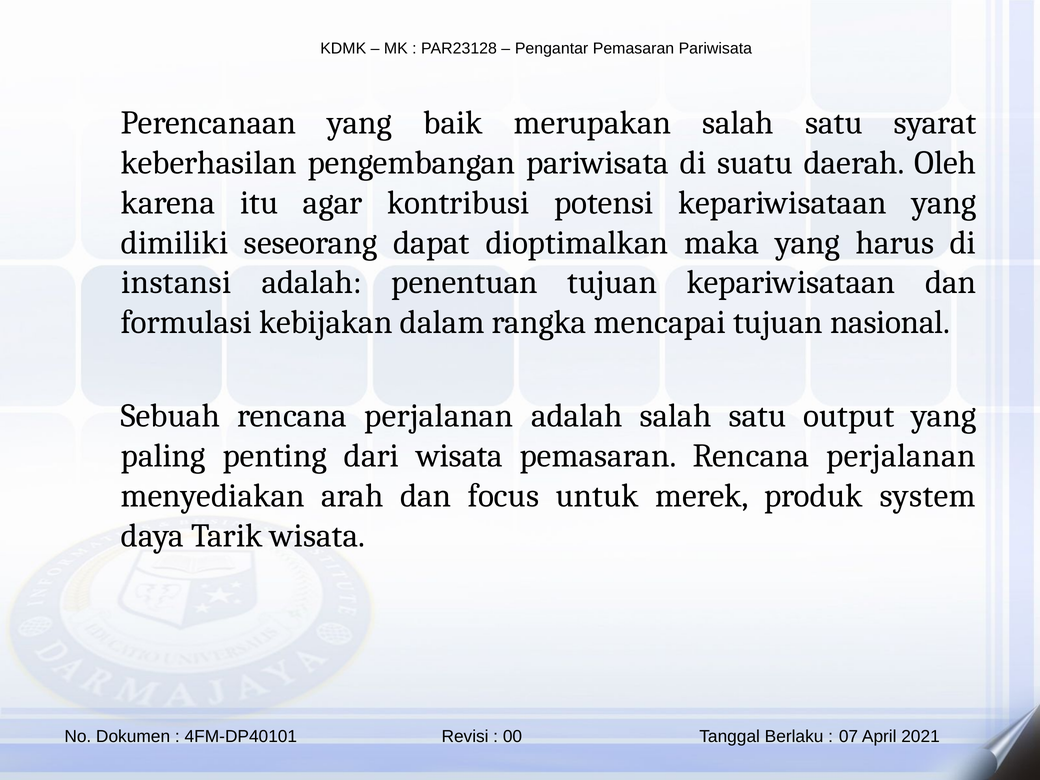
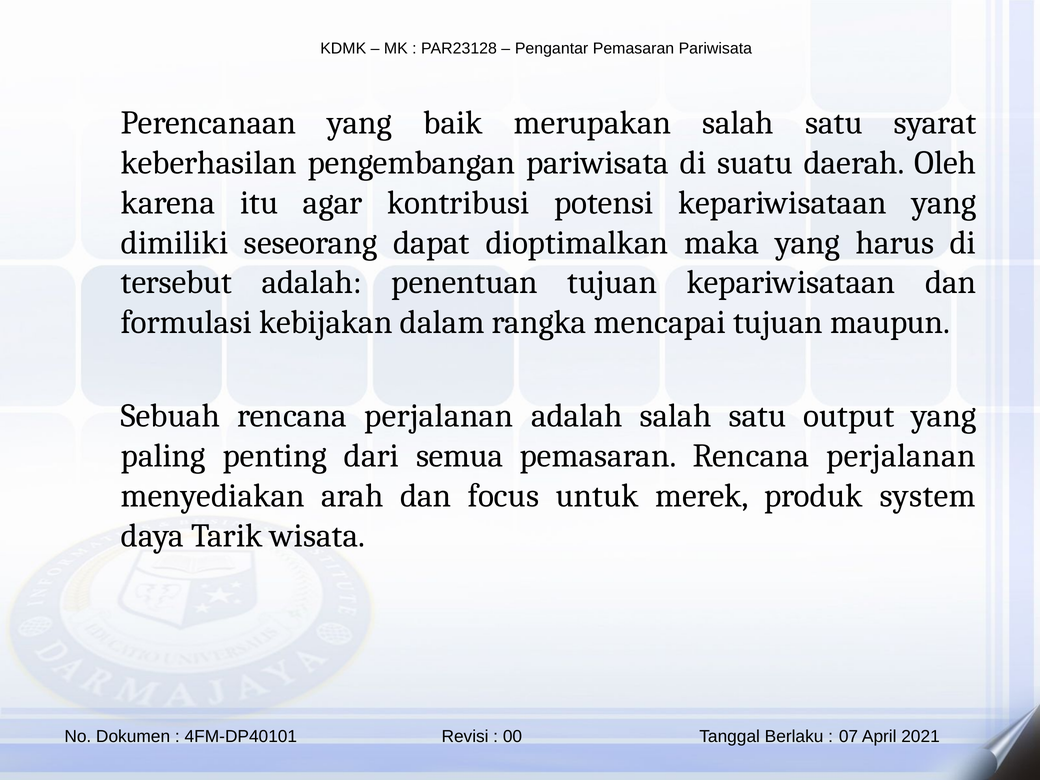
instansi: instansi -> tersebut
nasional: nasional -> maupun
dari wisata: wisata -> semua
